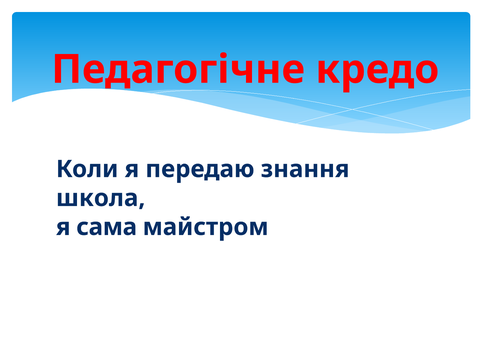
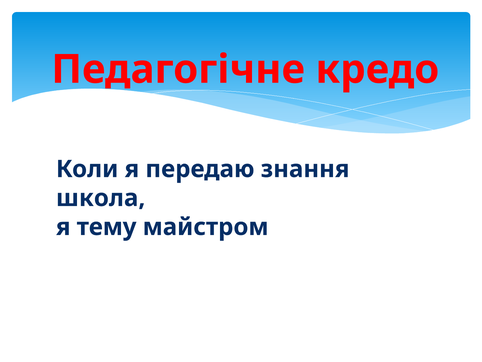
сама: сама -> тему
